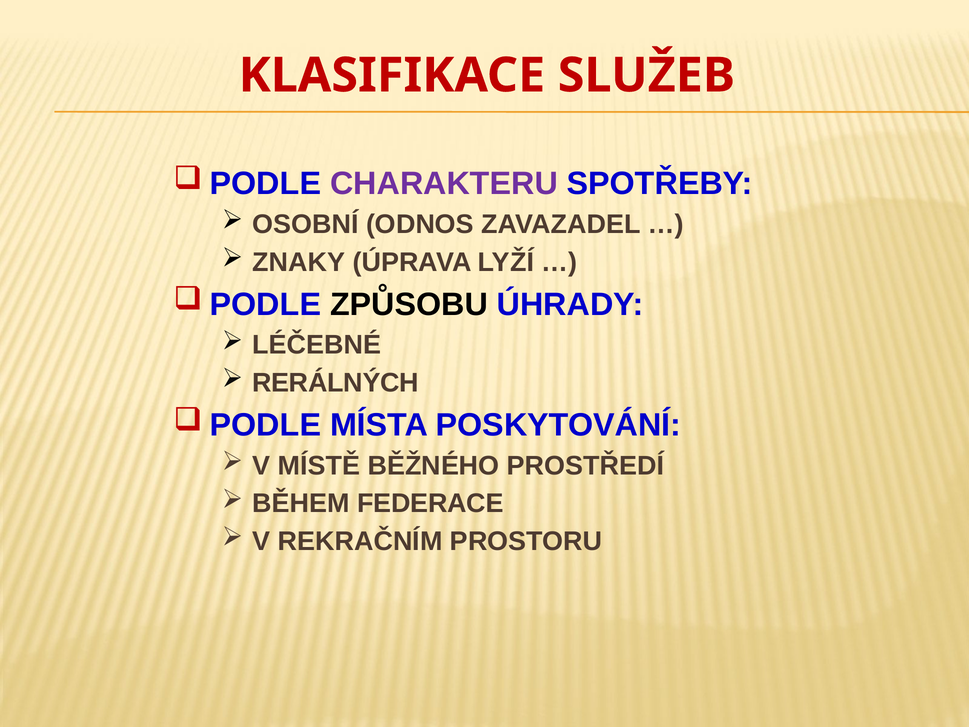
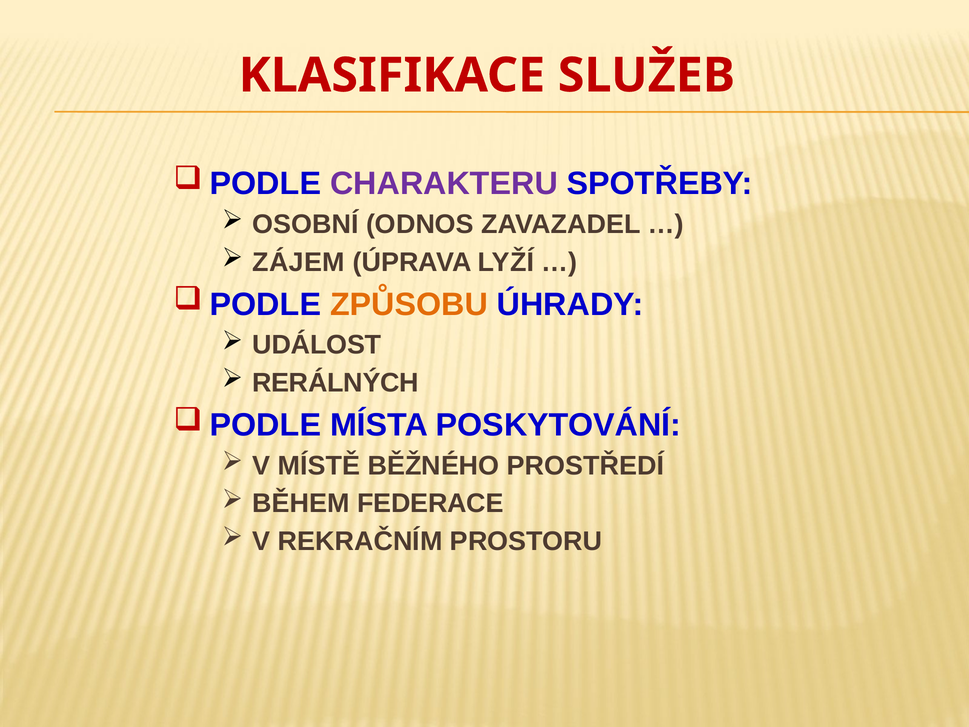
ZNAKY: ZNAKY -> ZÁJEM
ZPŮSOBU colour: black -> orange
LÉČEBNÉ: LÉČEBNÉ -> UDÁLOST
